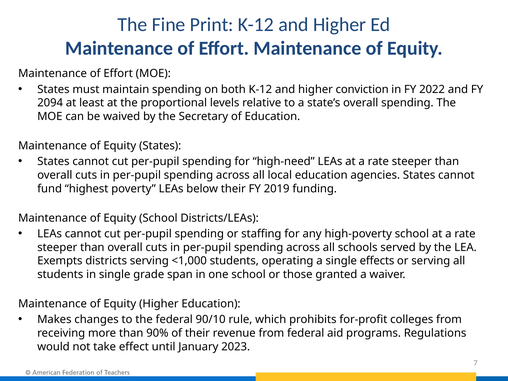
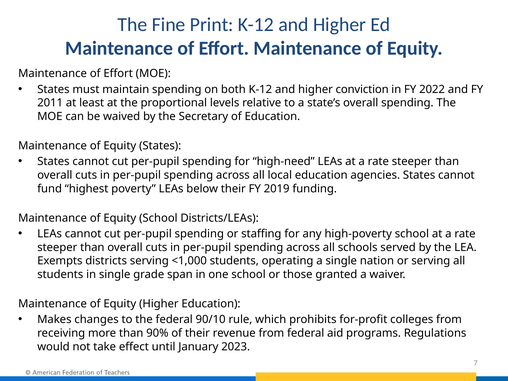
2094: 2094 -> 2011
effects: effects -> nation
